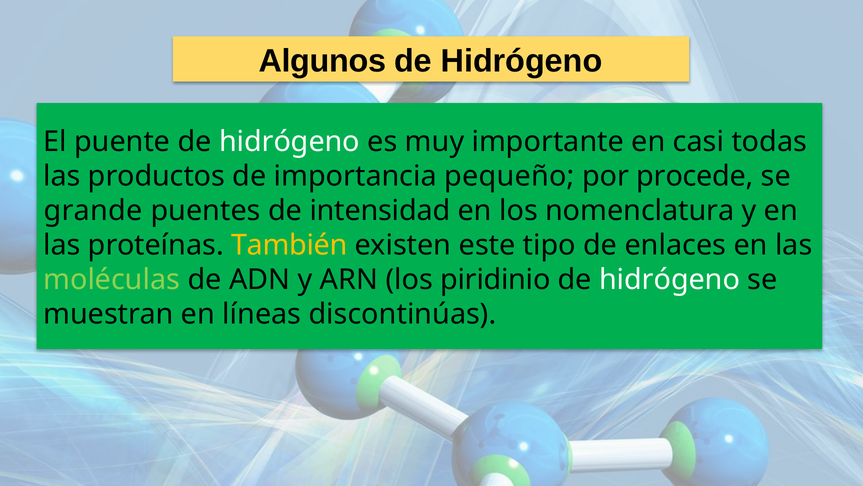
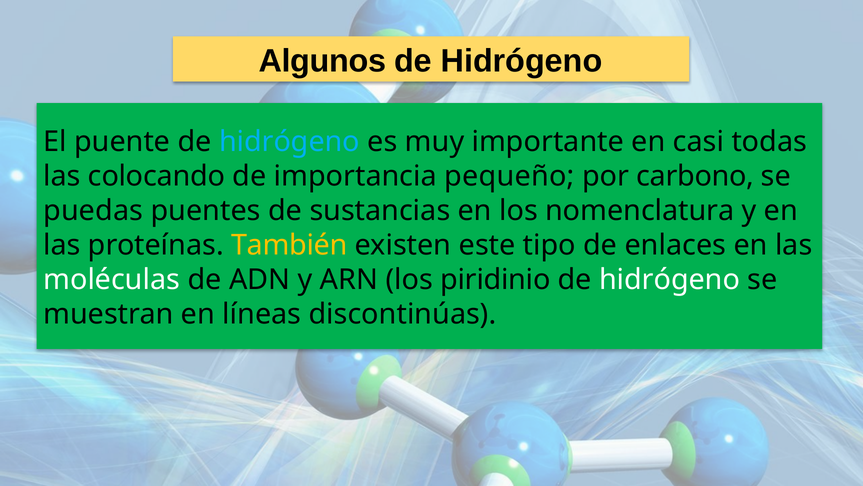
hidrógeno at (289, 141) colour: white -> light blue
productos: productos -> colocando
procede: procede -> carbono
grande: grande -> puedas
intensidad: intensidad -> sustancias
moléculas colour: light green -> white
